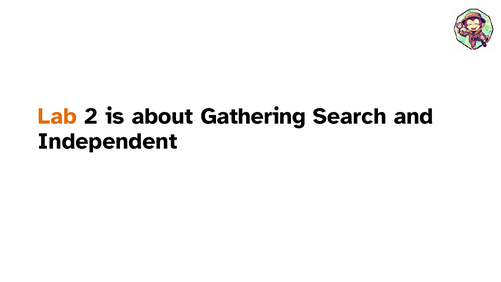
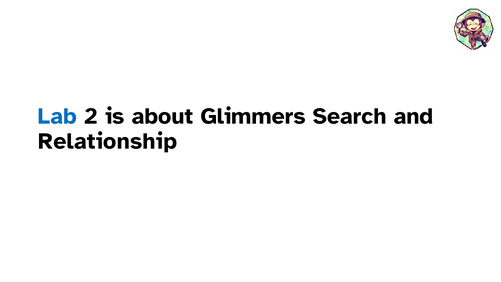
Lab colour: orange -> blue
Gathering: Gathering -> Glimmers
Independent: Independent -> Relationship
